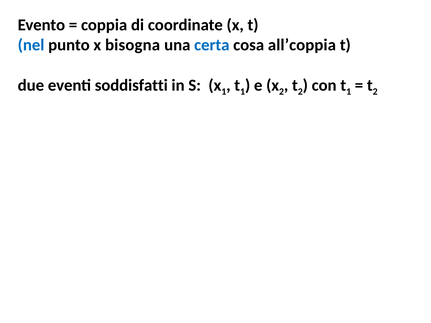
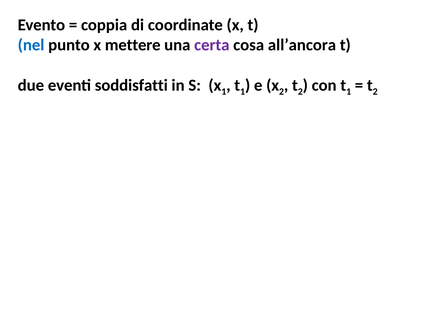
bisogna: bisogna -> mettere
certa colour: blue -> purple
all’coppia: all’coppia -> all’ancora
